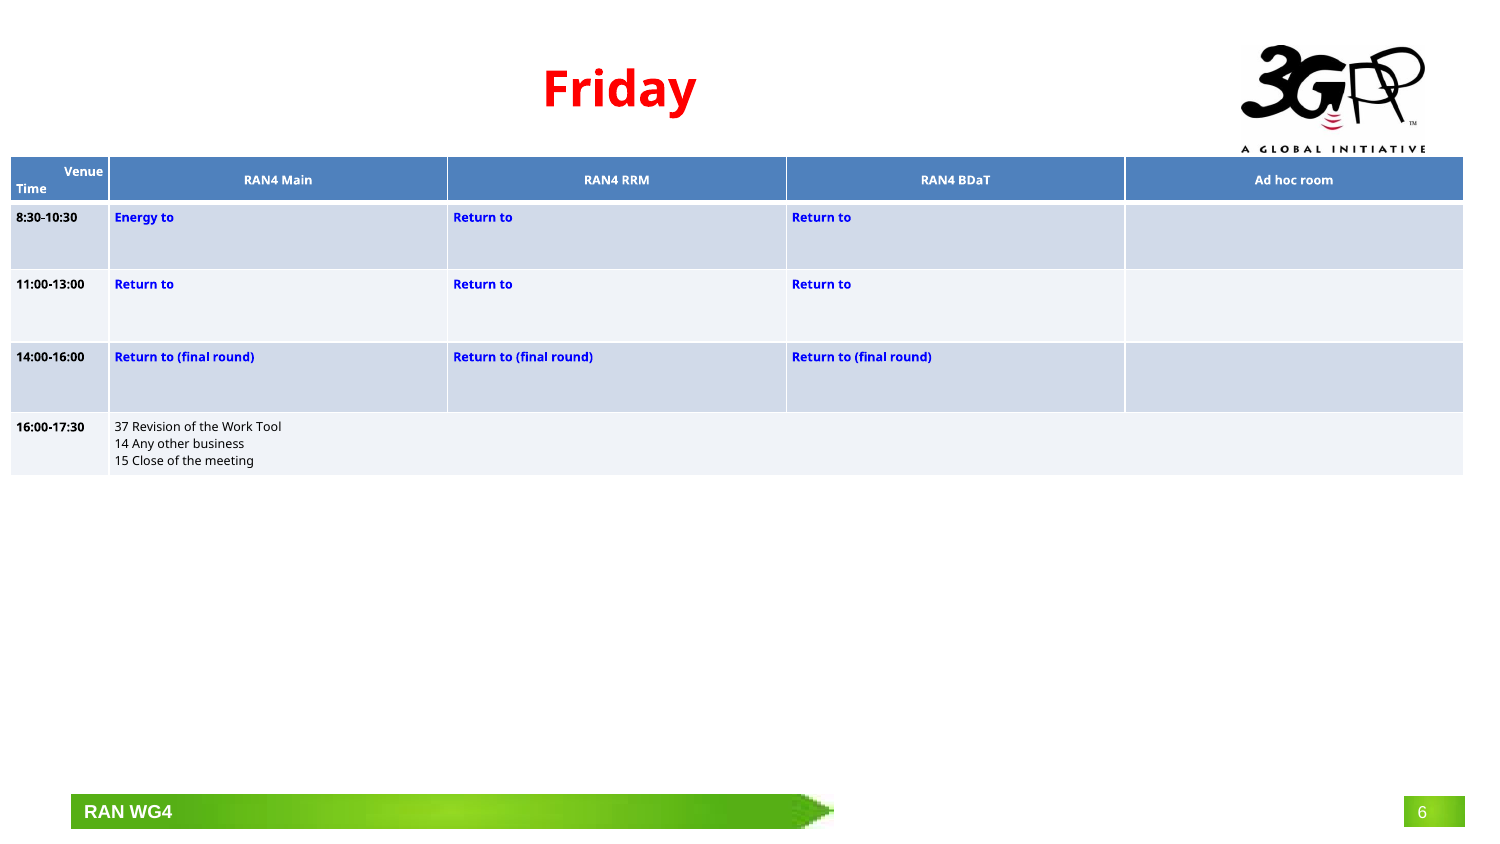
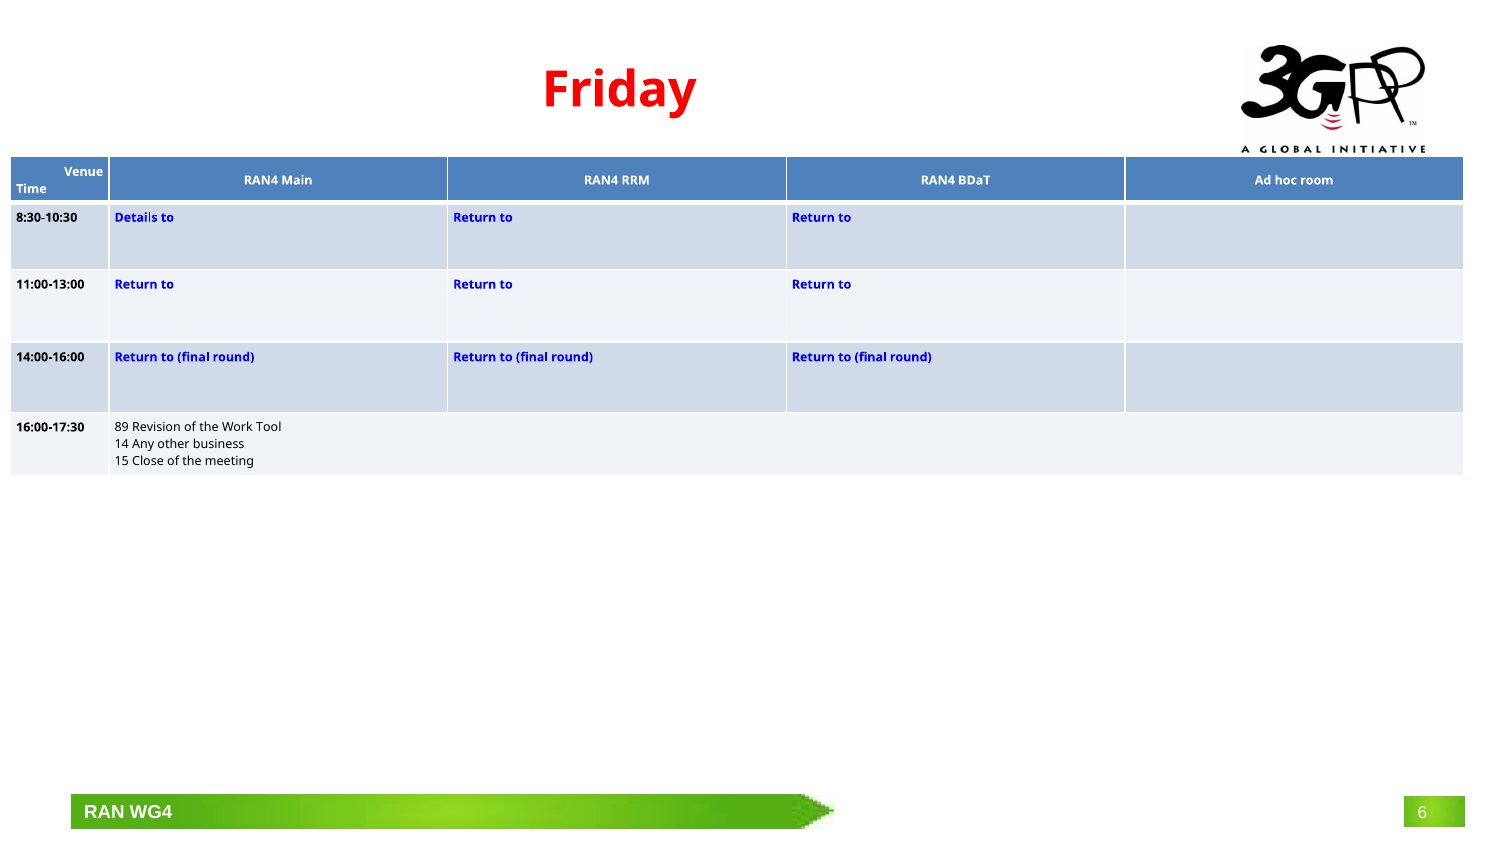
Energy: Energy -> Details
37: 37 -> 89
